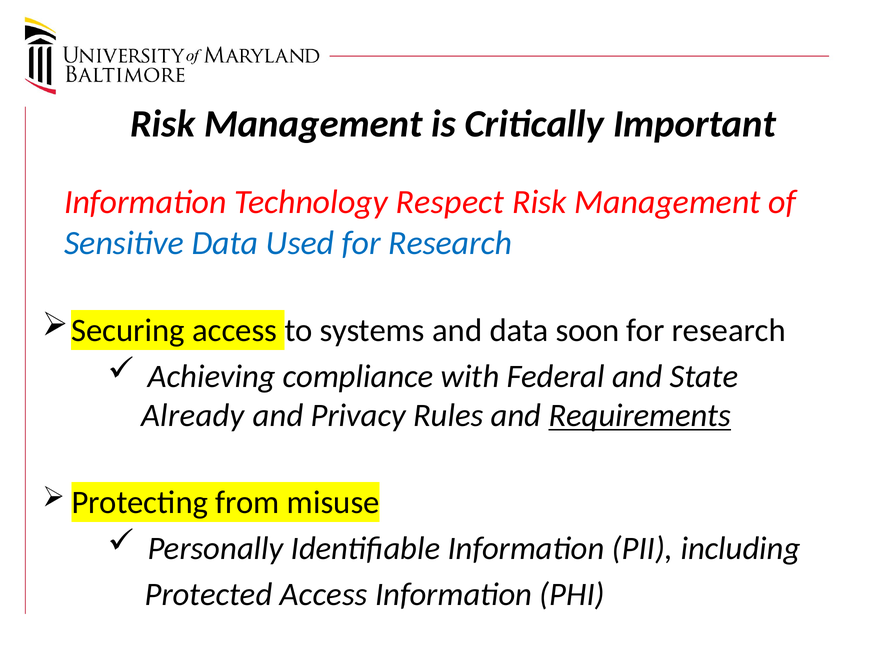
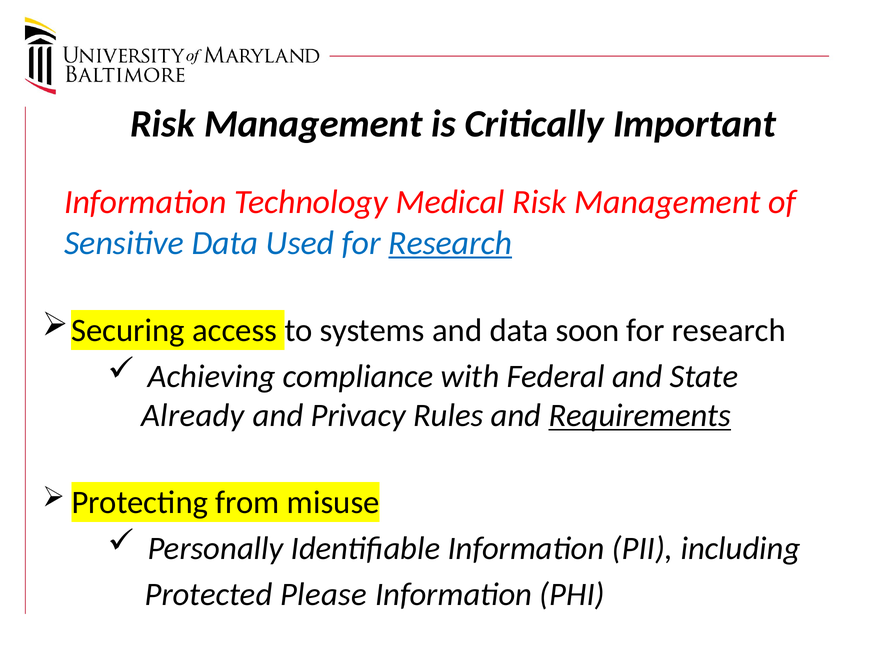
Respect: Respect -> Medical
Research at (450, 243) underline: none -> present
Protected Access: Access -> Please
